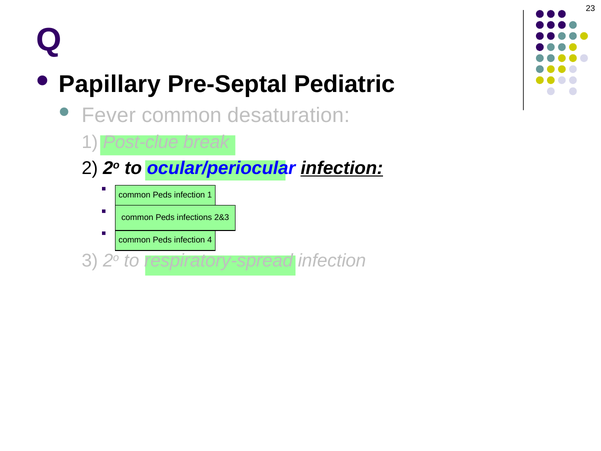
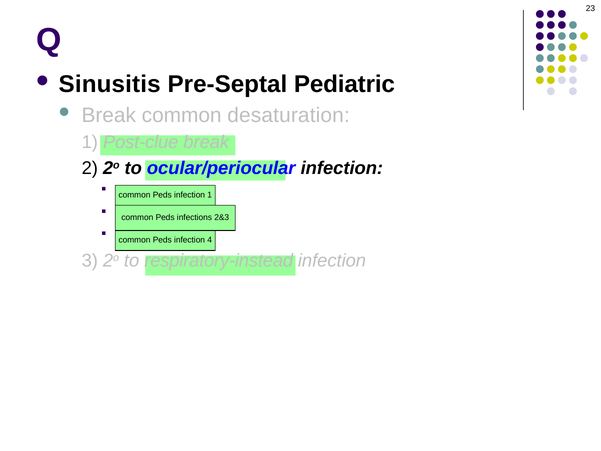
Papillary: Papillary -> Sinusitis
Fever at (109, 115): Fever -> Break
infection at (342, 168) underline: present -> none
respiratory-spread: respiratory-spread -> respiratory-instead
